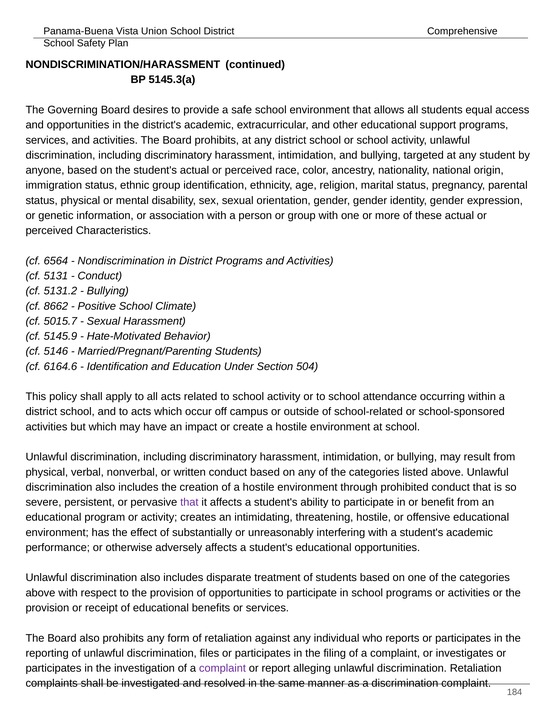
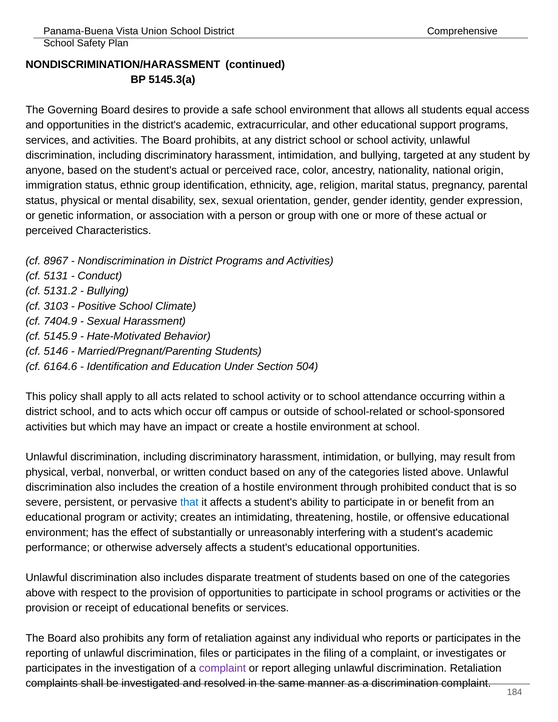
6564: 6564 -> 8967
8662: 8662 -> 3103
5015.7: 5015.7 -> 7404.9
that at (189, 502) colour: purple -> blue
